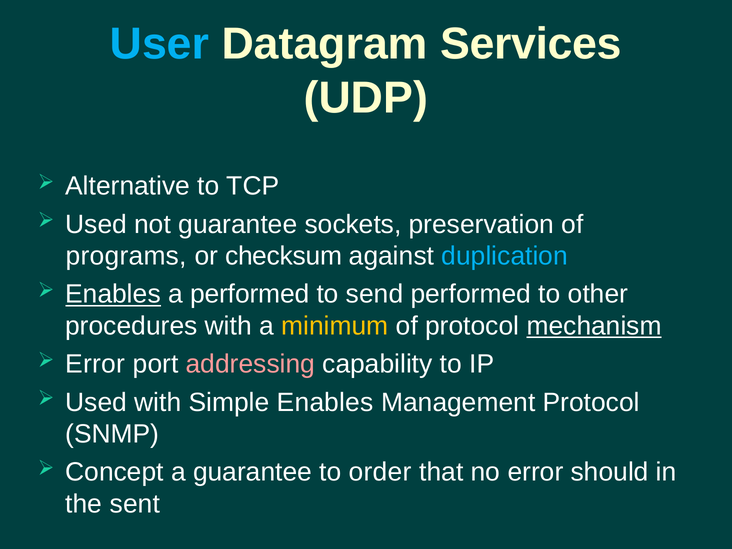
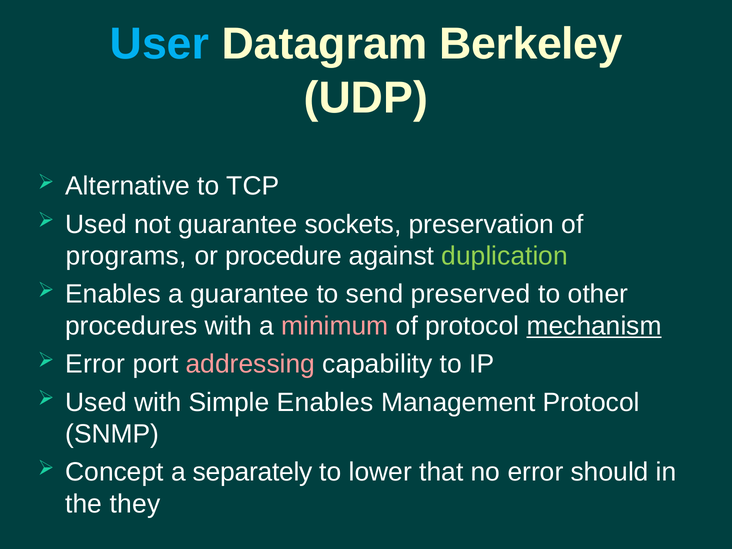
Services: Services -> Berkeley
checksum: checksum -> procedure
duplication colour: light blue -> light green
Enables at (113, 294) underline: present -> none
a performed: performed -> guarantee
send performed: performed -> preserved
minimum colour: yellow -> pink
a guarantee: guarantee -> separately
order: order -> lower
sent: sent -> they
